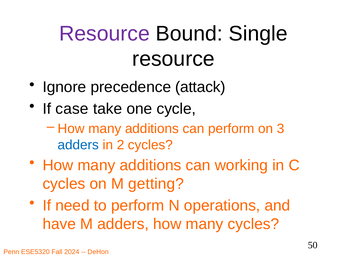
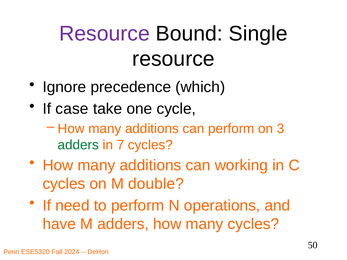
attack: attack -> which
adders at (78, 145) colour: blue -> green
2: 2 -> 7
getting: getting -> double
